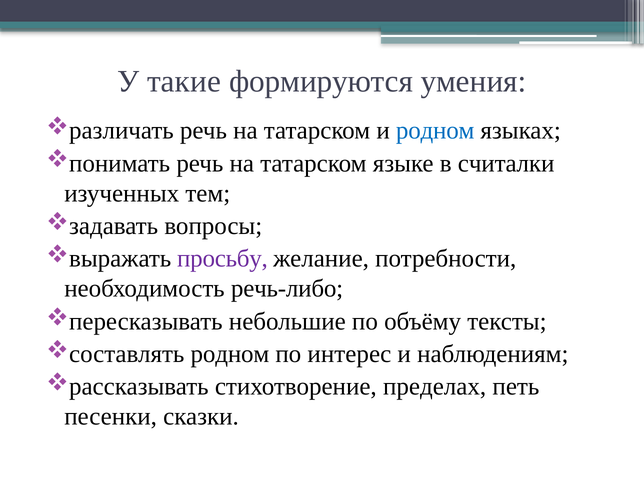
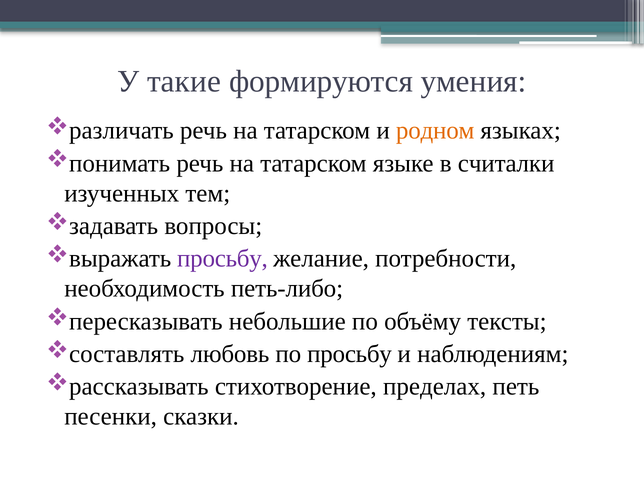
родном at (435, 131) colour: blue -> orange
речь-либо: речь-либо -> петь-либо
родном at (230, 354): родном -> любовь
по интерес: интерес -> просьбу
